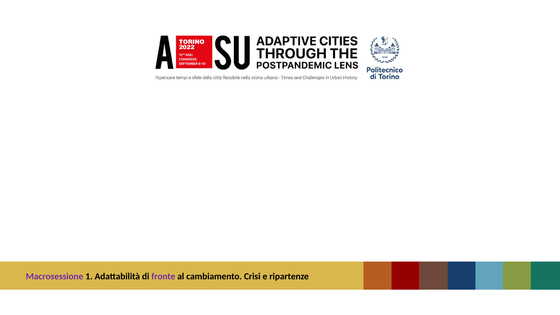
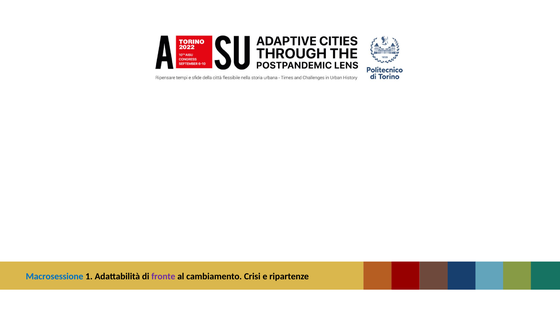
Macrosessione colour: purple -> blue
